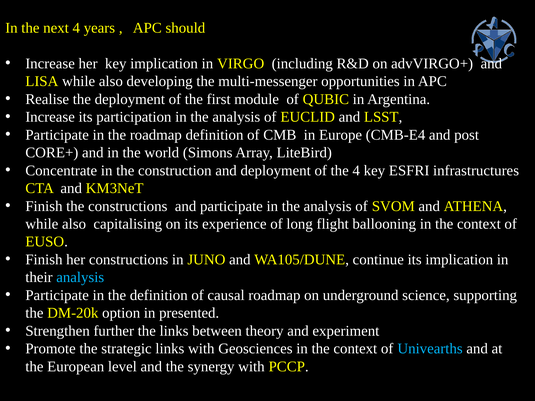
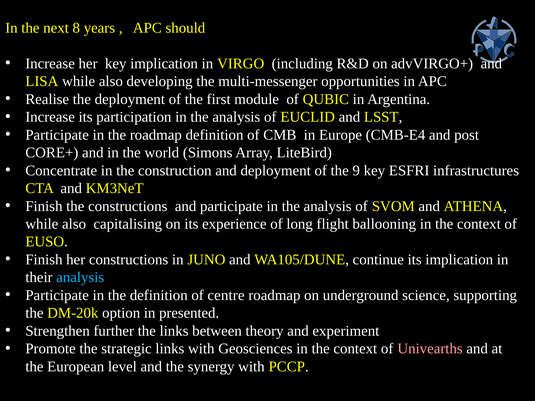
next 4: 4 -> 8
the 4: 4 -> 9
causal: causal -> centre
Univearths colour: light blue -> pink
